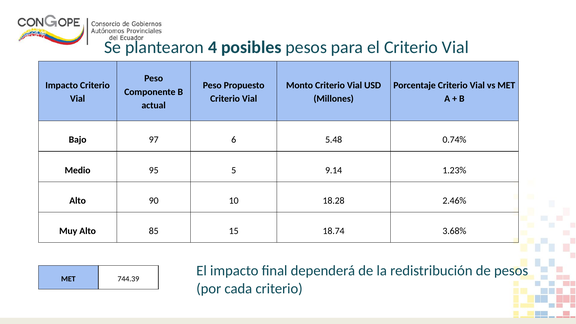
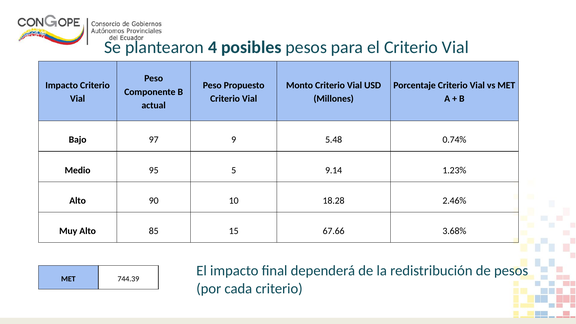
6: 6 -> 9
18.74: 18.74 -> 67.66
